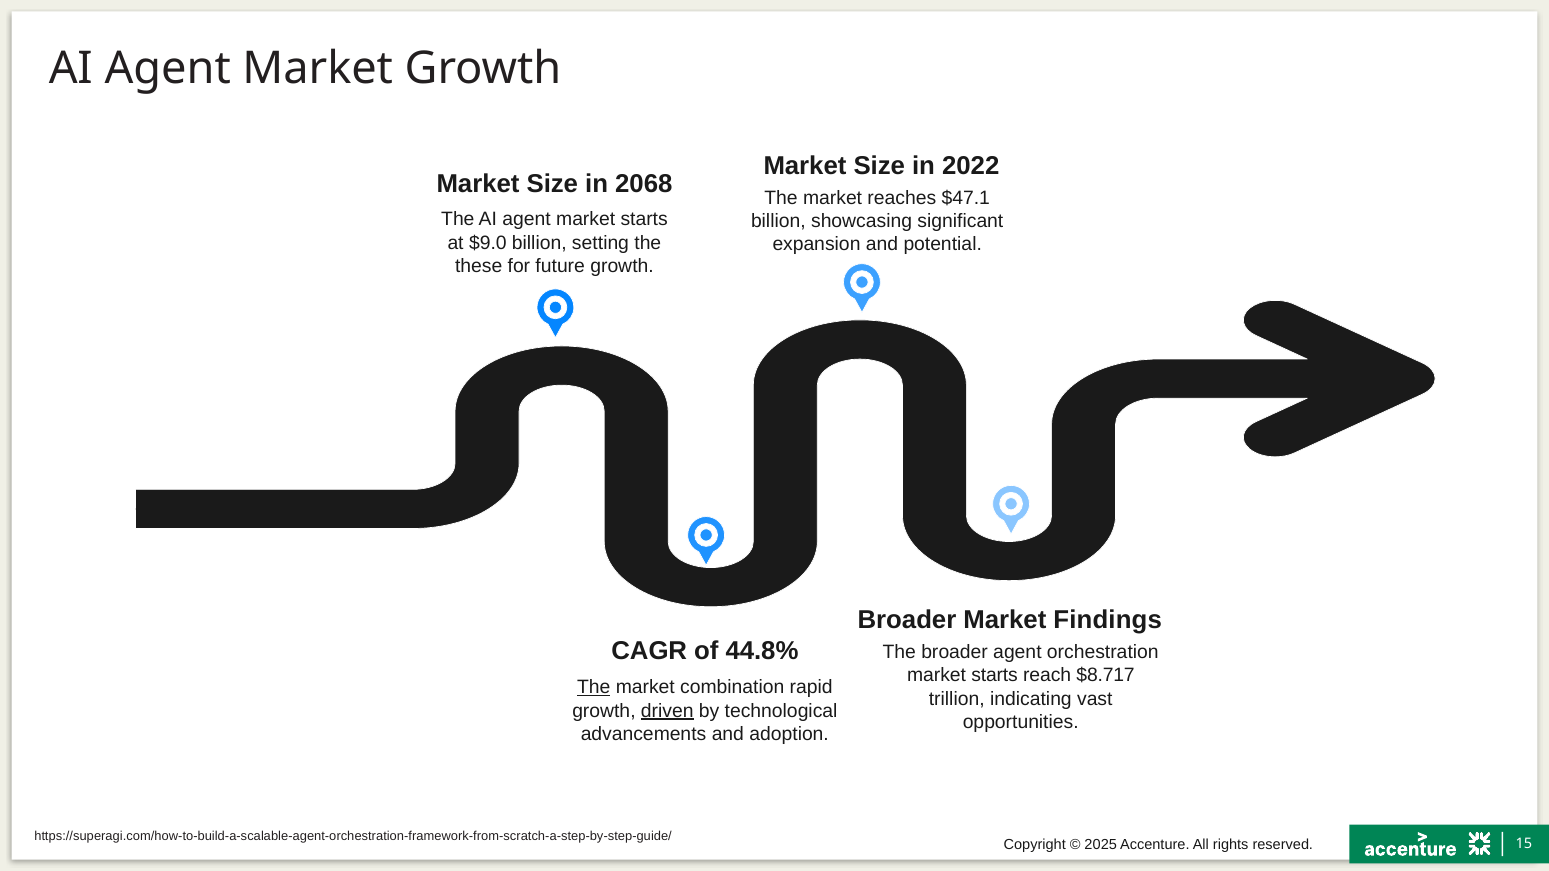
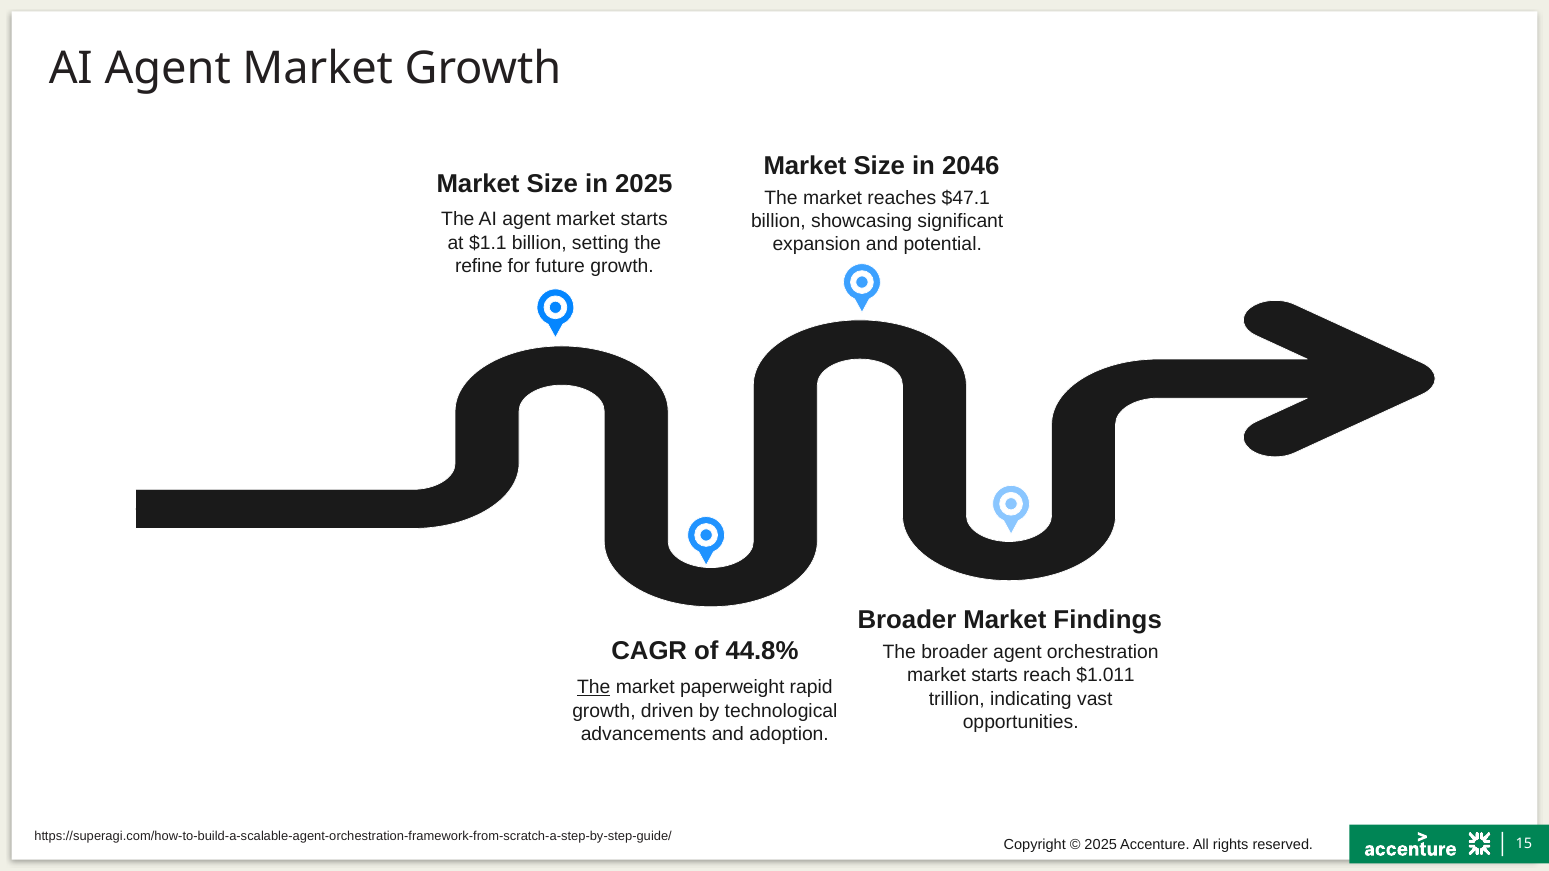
2022: 2022 -> 2046
in 2068: 2068 -> 2025
$9.0: $9.0 -> $1.1
these: these -> refine
$8.717: $8.717 -> $1.011
combination: combination -> paperweight
driven underline: present -> none
